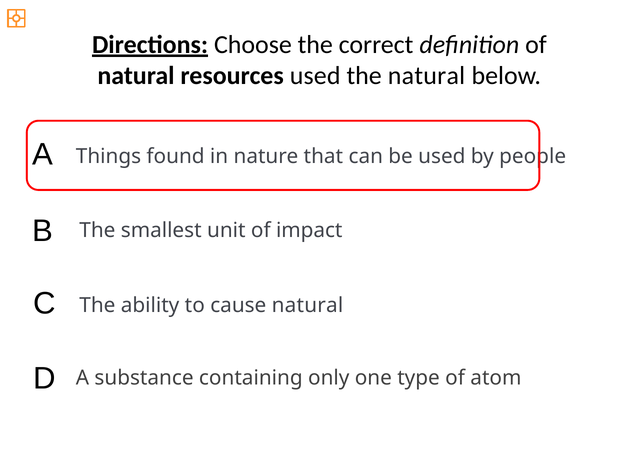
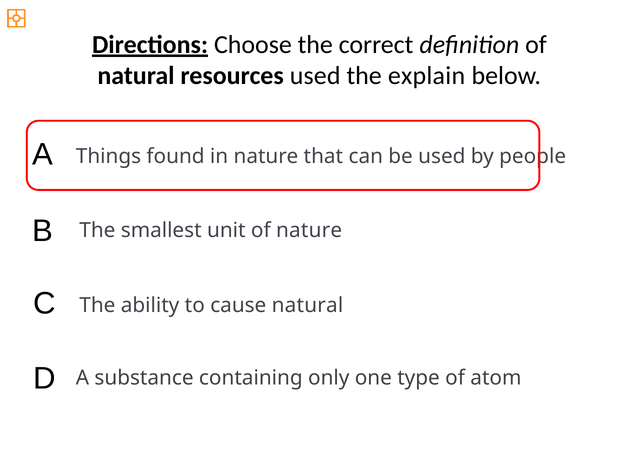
the natural: natural -> explain
of impact: impact -> nature
